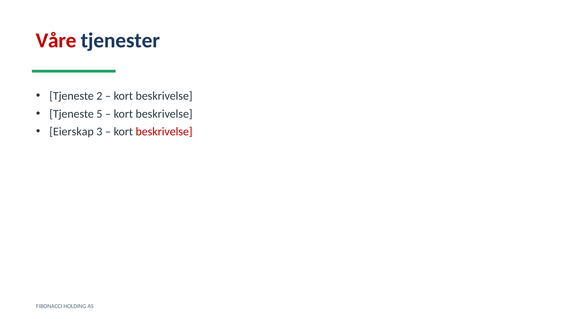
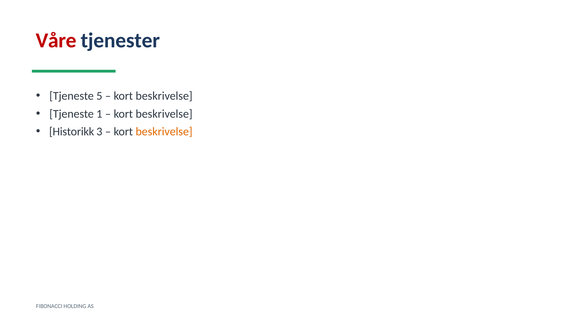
2: 2 -> 5
5: 5 -> 1
Eierskap: Eierskap -> Historikk
beskrivelse at (164, 131) colour: red -> orange
